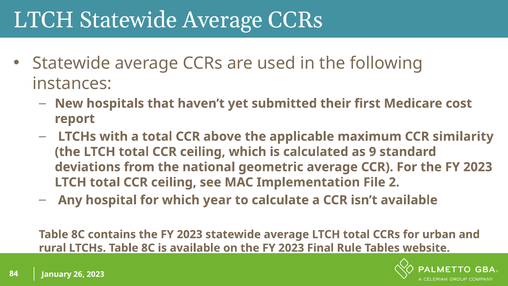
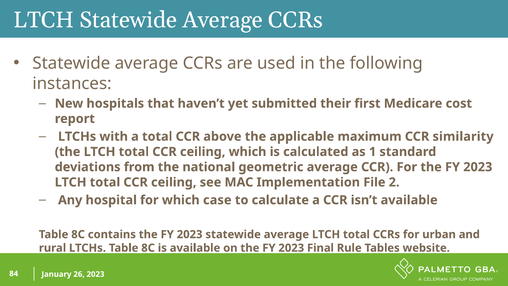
9: 9 -> 1
year: year -> case
